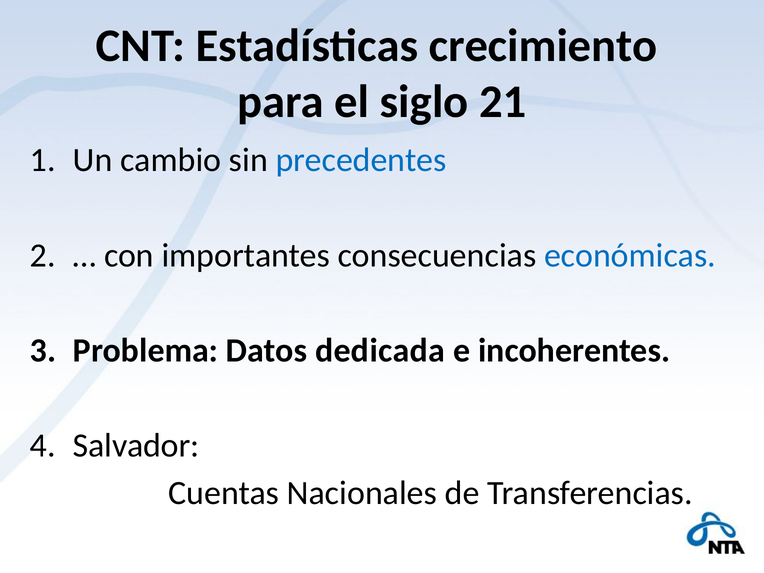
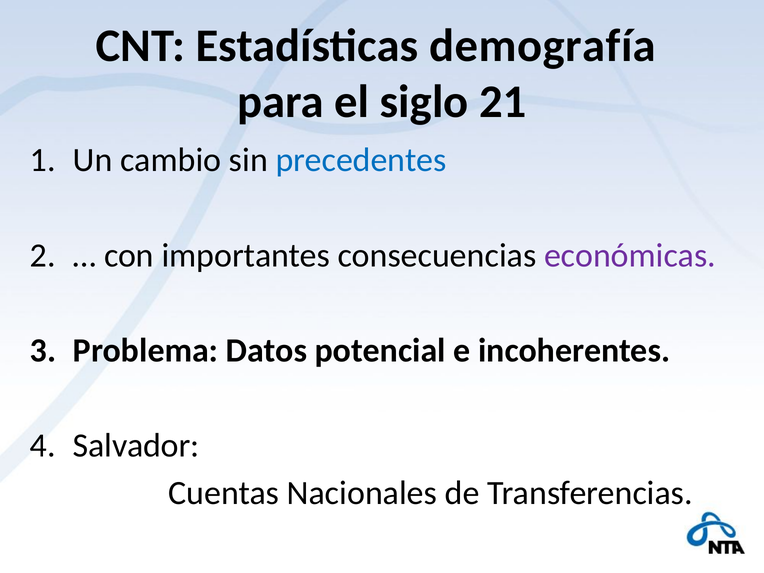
crecimiento: crecimiento -> demografía
económicas colour: blue -> purple
dedicada: dedicada -> potencial
